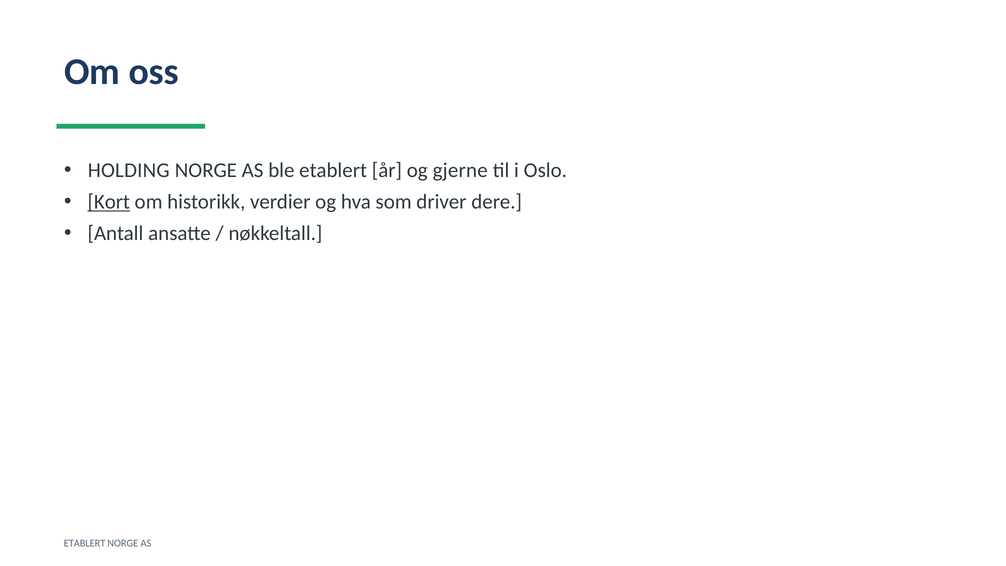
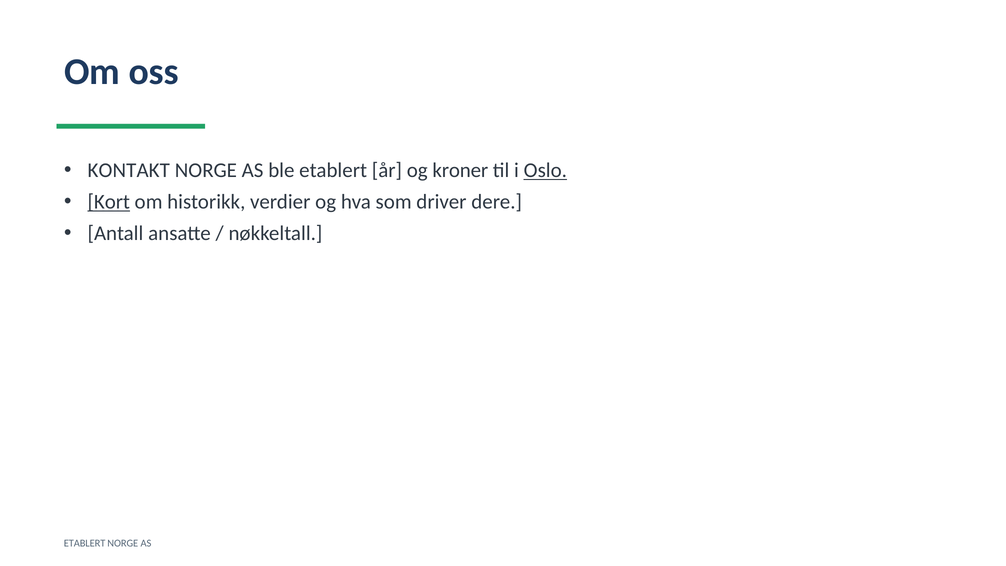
HOLDING: HOLDING -> KONTAKT
gjerne: gjerne -> kroner
Oslo underline: none -> present
